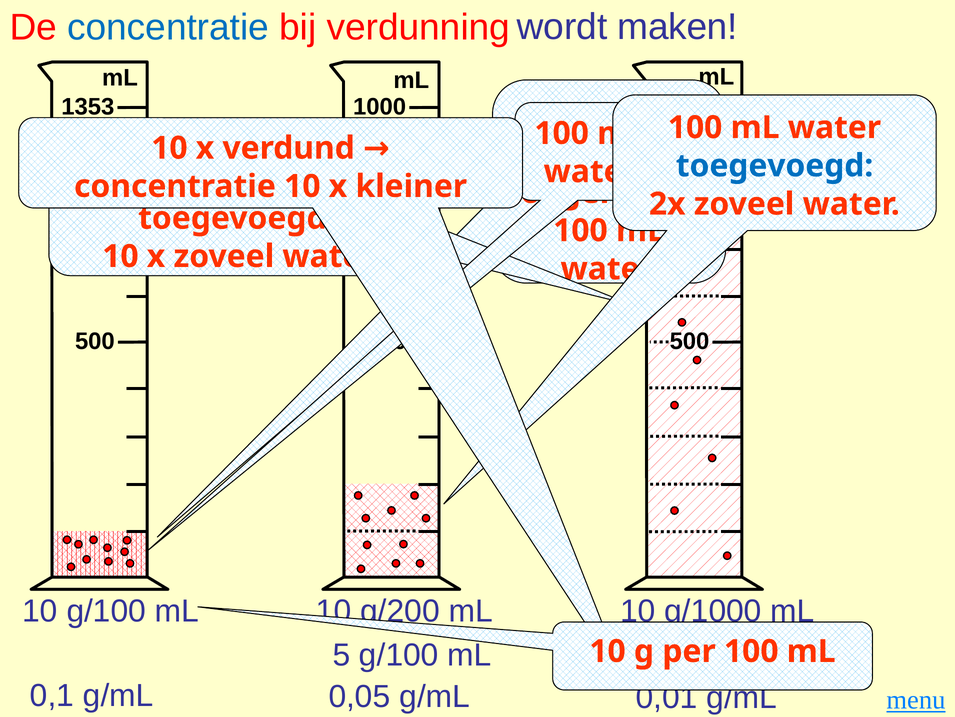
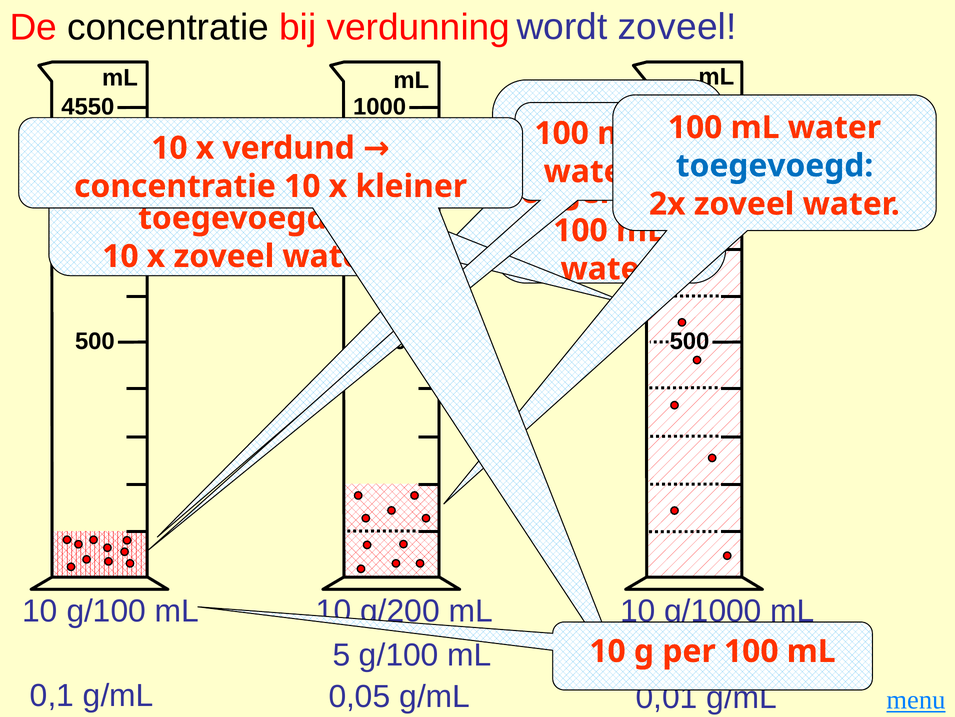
wordt maken: maken -> zoveel
concentratie at (168, 27) colour: blue -> black
1353: 1353 -> 4550
